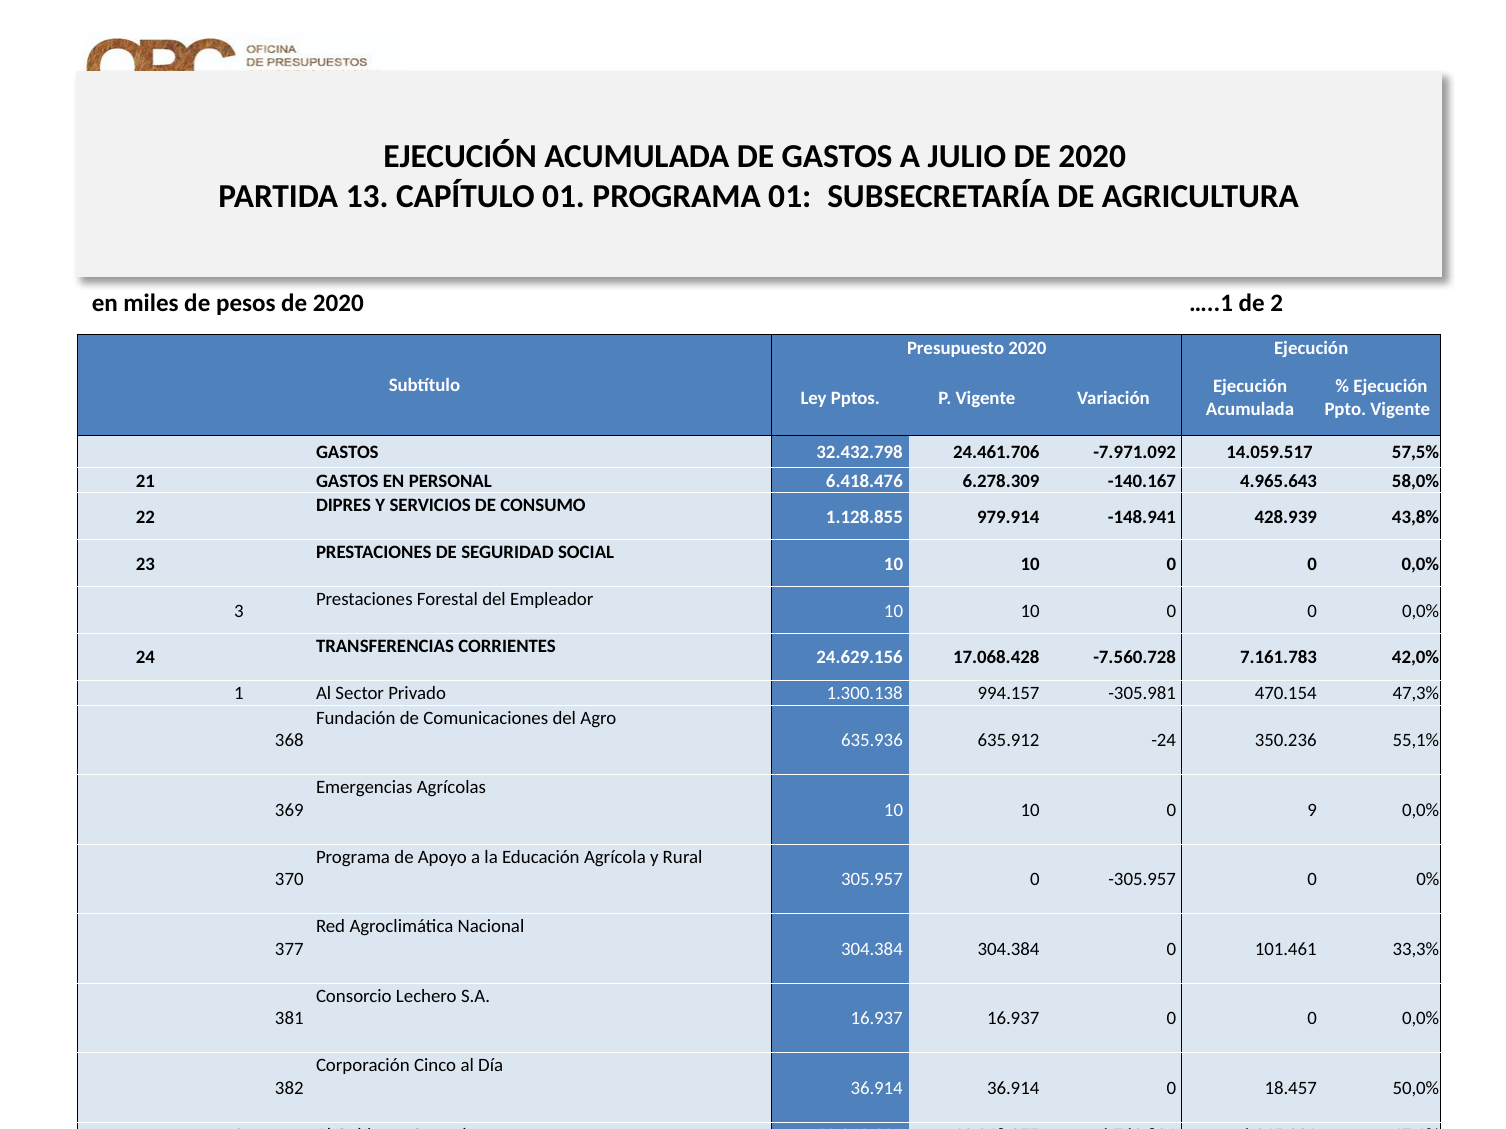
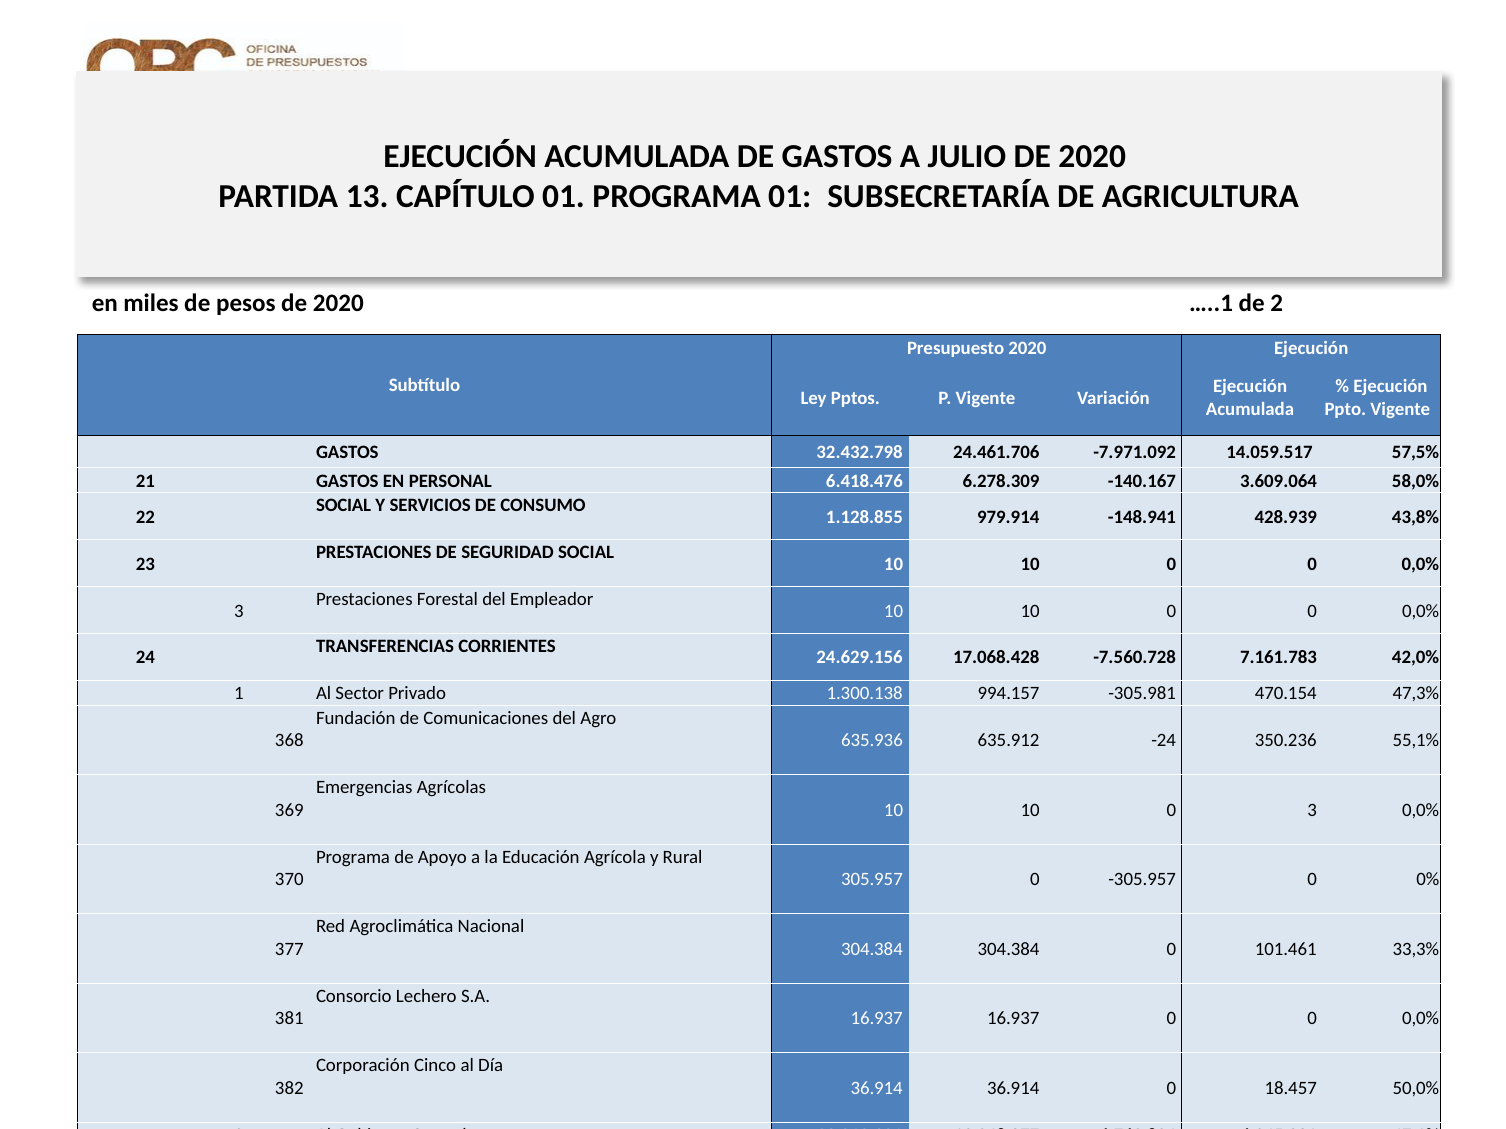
4.965.643: 4.965.643 -> 3.609.064
DIPRES at (344, 506): DIPRES -> SOCIAL
0 9: 9 -> 3
